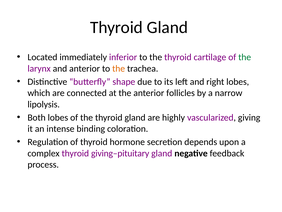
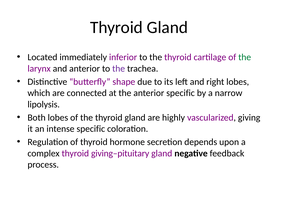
the at (119, 68) colour: orange -> purple
anterior follicles: follicles -> specific
intense binding: binding -> specific
